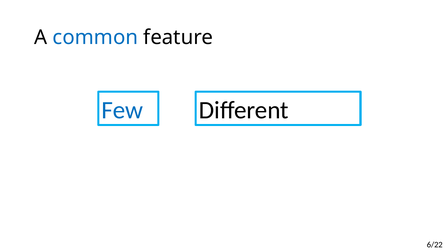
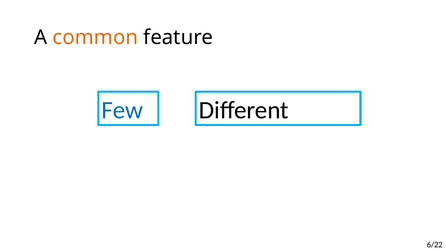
common colour: blue -> orange
